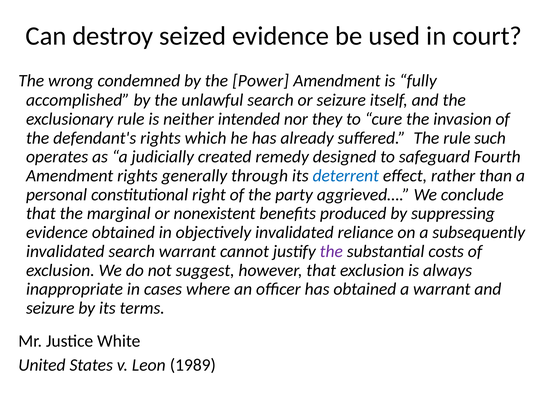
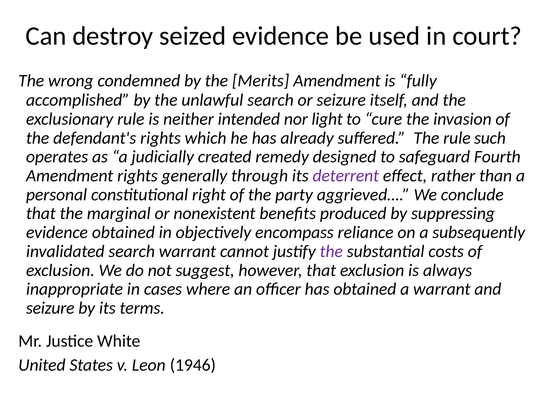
Power: Power -> Merits
they: they -> light
deterrent colour: blue -> purple
objectively invalidated: invalidated -> encompass
1989: 1989 -> 1946
